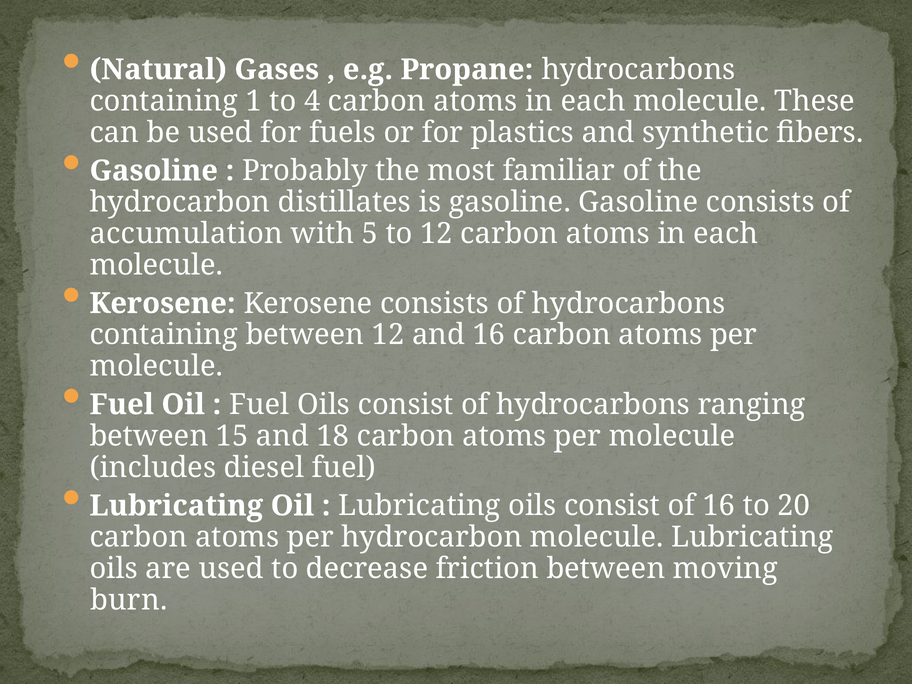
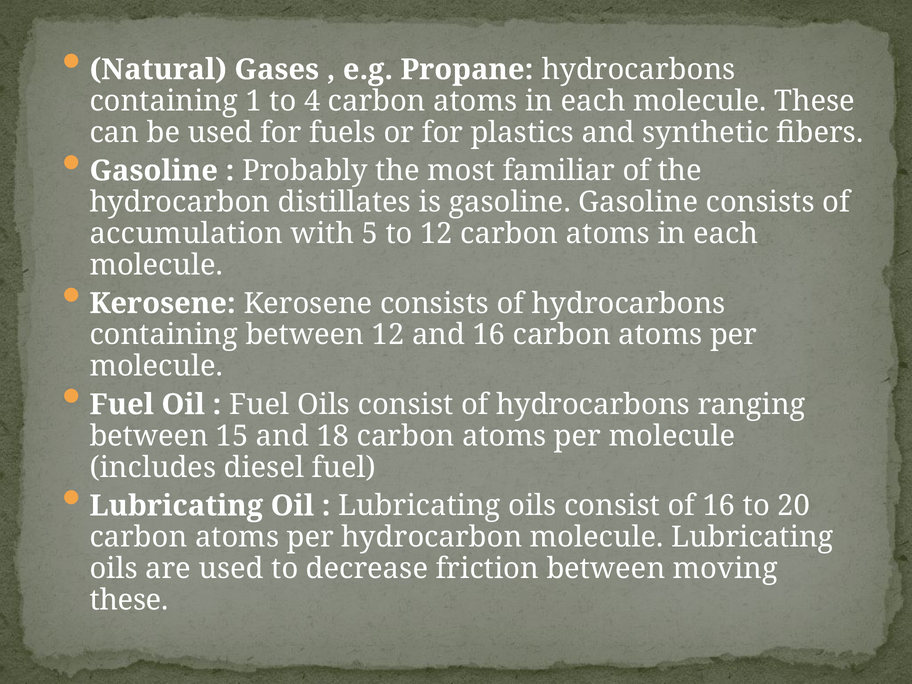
burn at (129, 600): burn -> these
